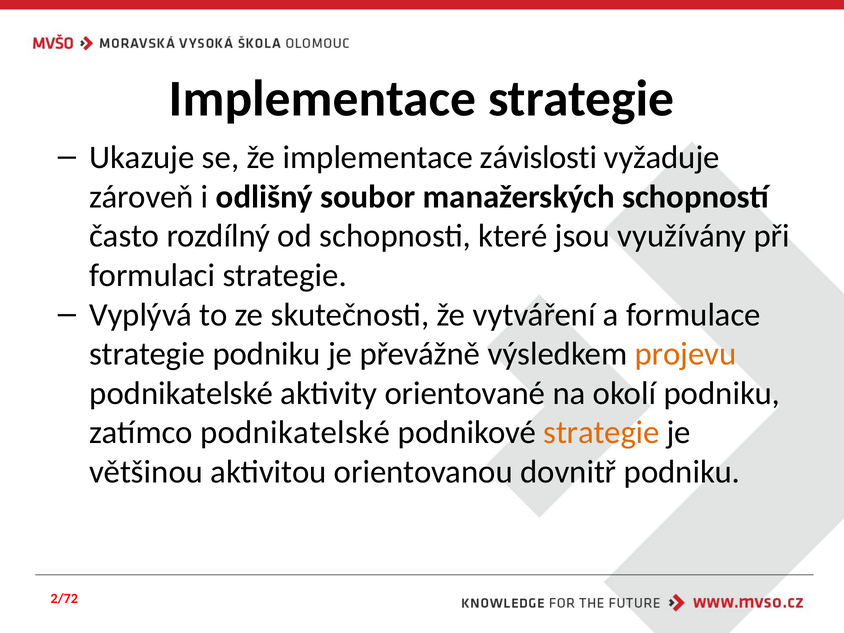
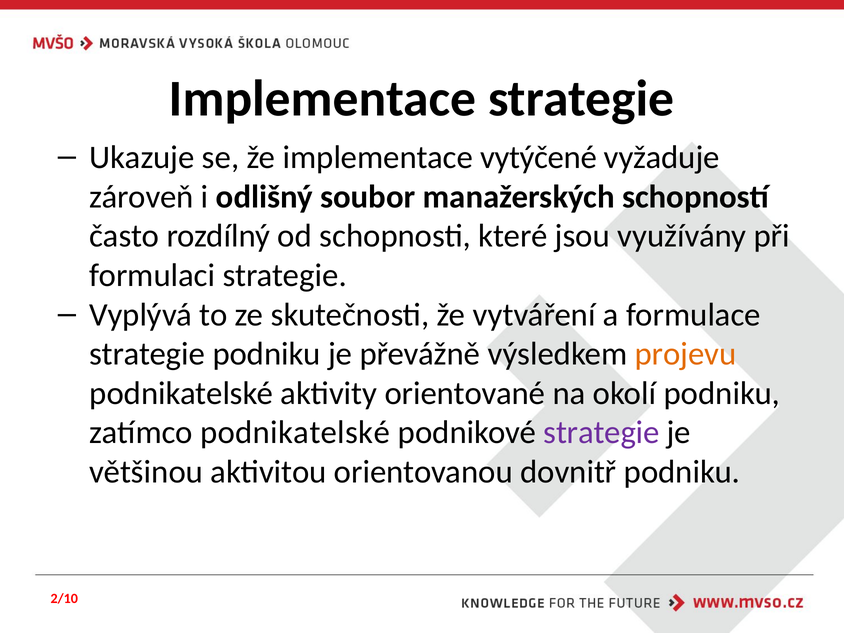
závislosti: závislosti -> vytýčené
strategie at (601, 433) colour: orange -> purple
2/72: 2/72 -> 2/10
